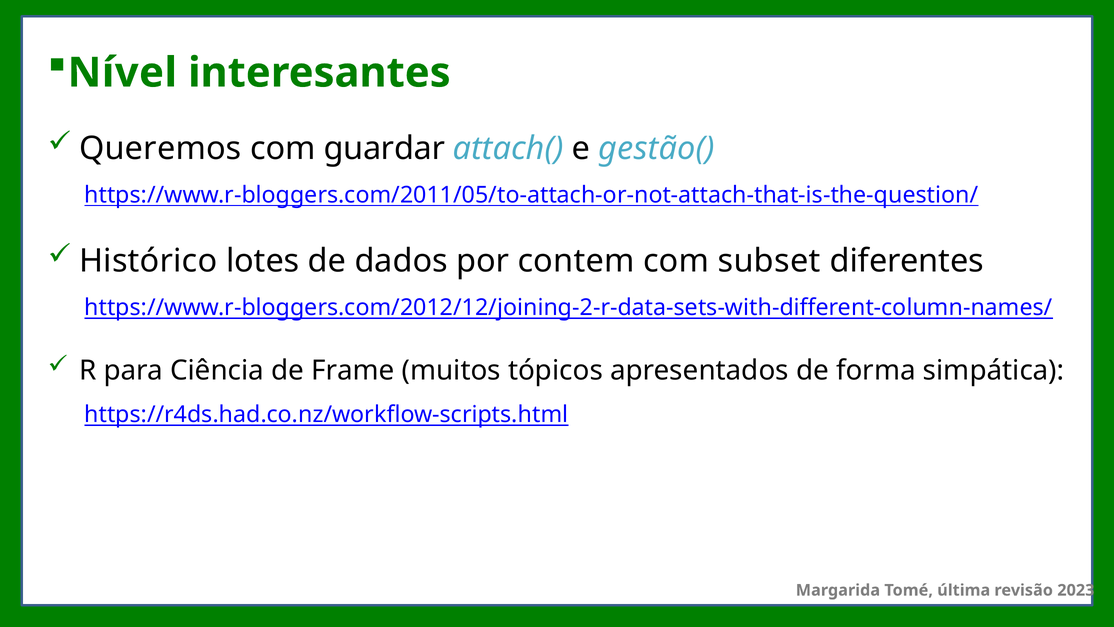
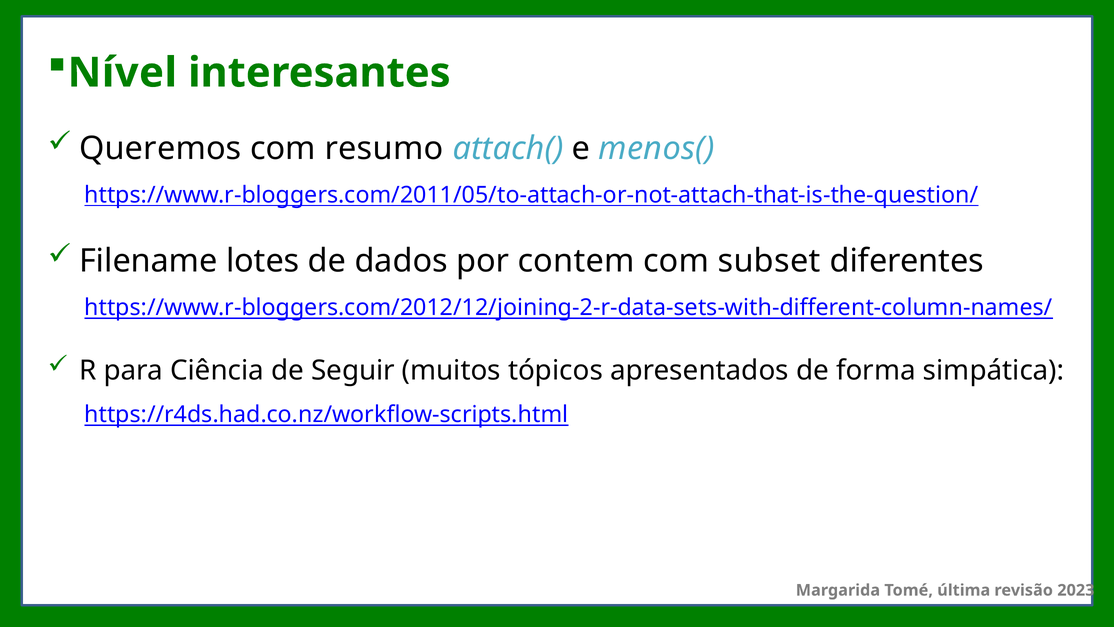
guardar: guardar -> resumo
gestão(: gestão( -> menos(
Histórico: Histórico -> Filename
Frame: Frame -> Seguir
